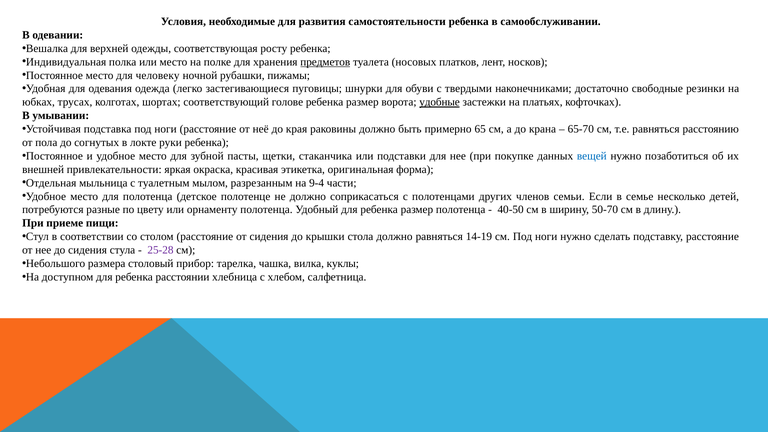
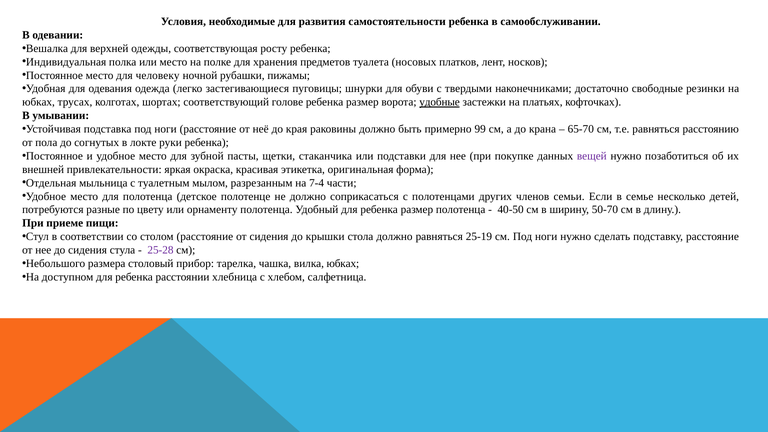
предметов underline: present -> none
65: 65 -> 99
вещей colour: blue -> purple
9-4: 9-4 -> 7-4
14-19: 14-19 -> 25-19
вилка куклы: куклы -> юбках
